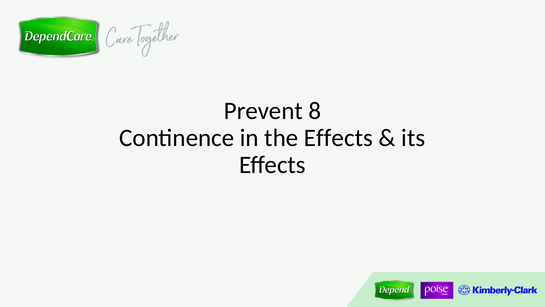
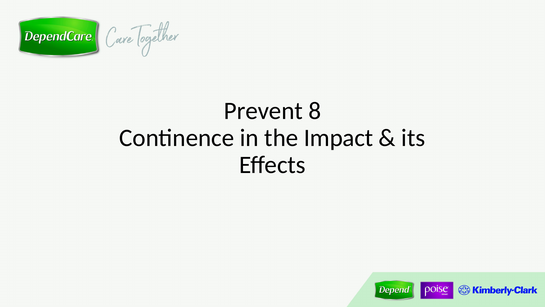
the Effects: Effects -> Impact
